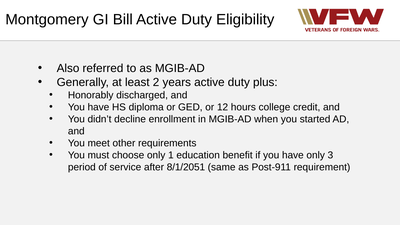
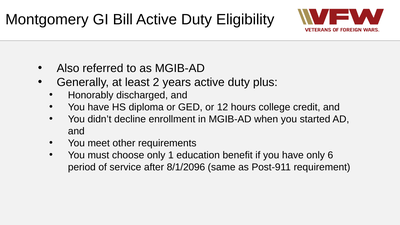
3: 3 -> 6
8/1/2051: 8/1/2051 -> 8/1/2096
